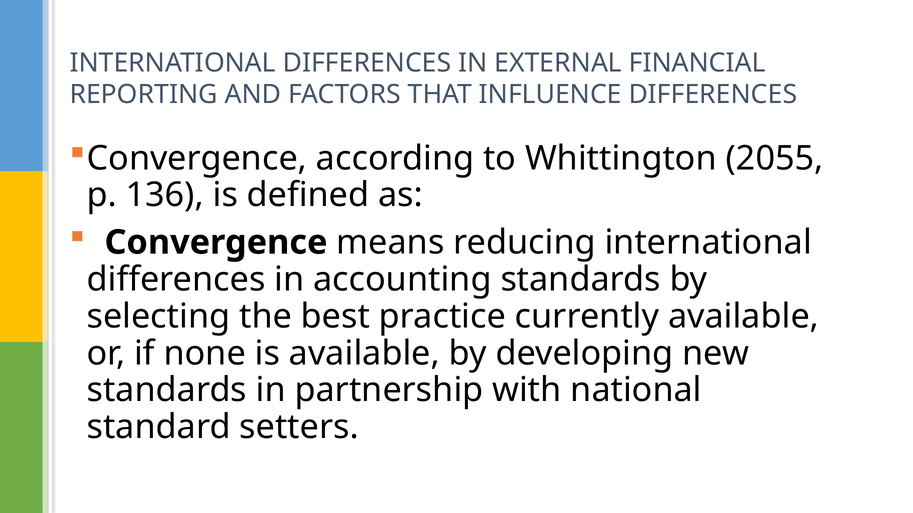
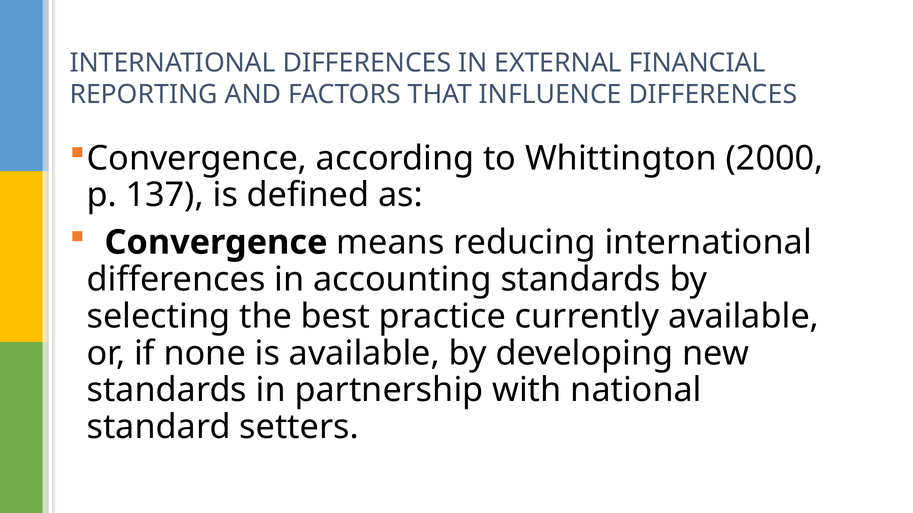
2055: 2055 -> 2000
136: 136 -> 137
